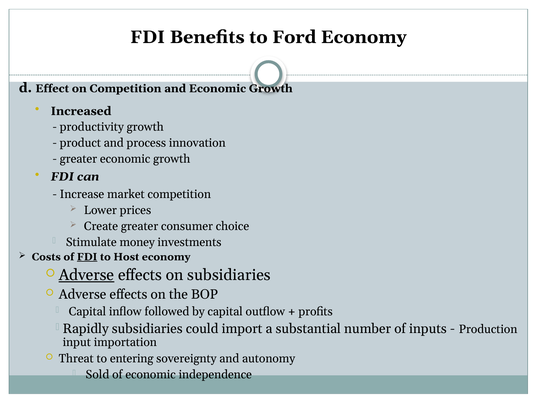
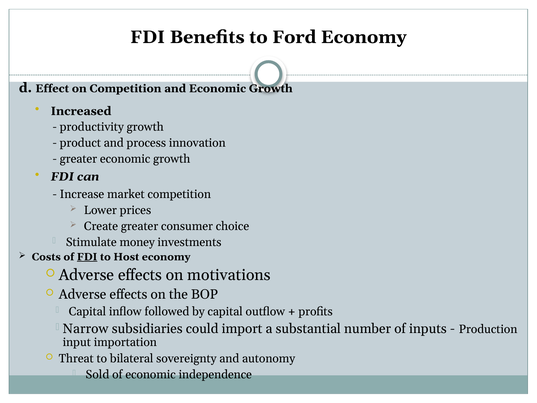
Adverse at (86, 275) underline: present -> none
on subsidiaries: subsidiaries -> motivations
Rapidly: Rapidly -> Narrow
entering: entering -> bilateral
